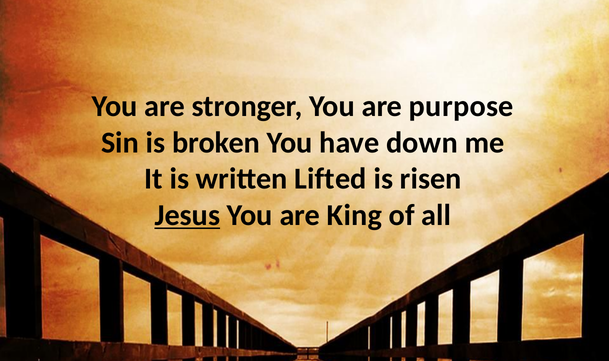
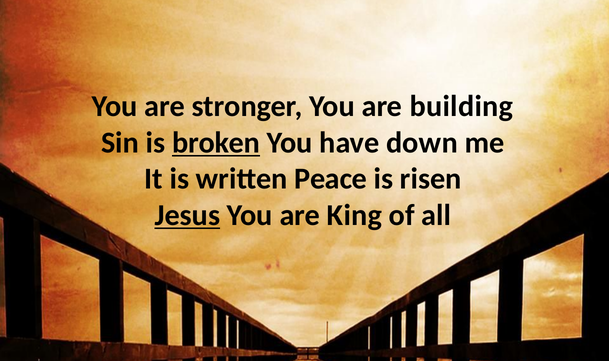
purpose: purpose -> building
broken underline: none -> present
Lifted: Lifted -> Peace
